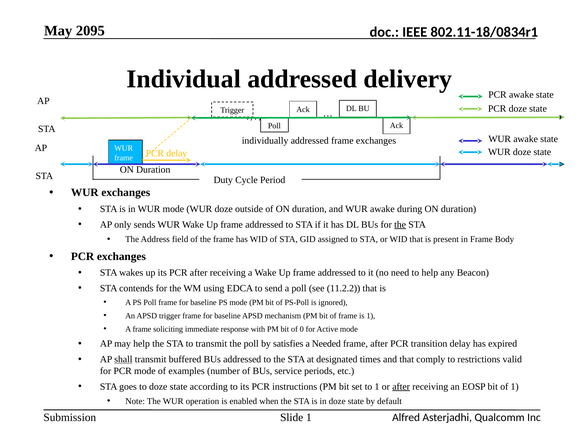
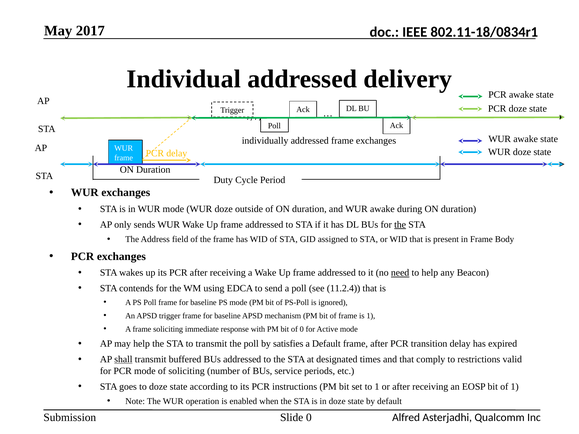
2095: 2095 -> 2017
need underline: none -> present
11.2.2: 11.2.2 -> 11.2.4
a Needed: Needed -> Default
of examples: examples -> soliciting
after at (401, 387) underline: present -> none
Slide 1: 1 -> 0
